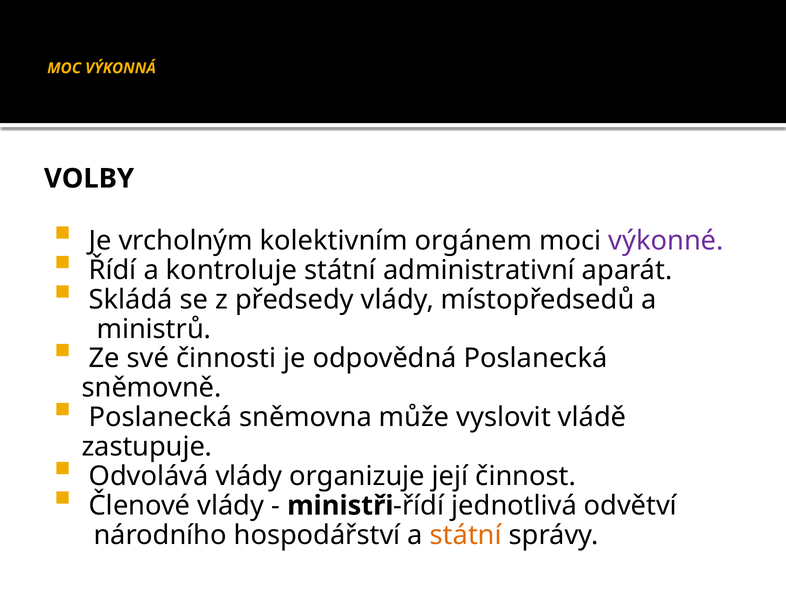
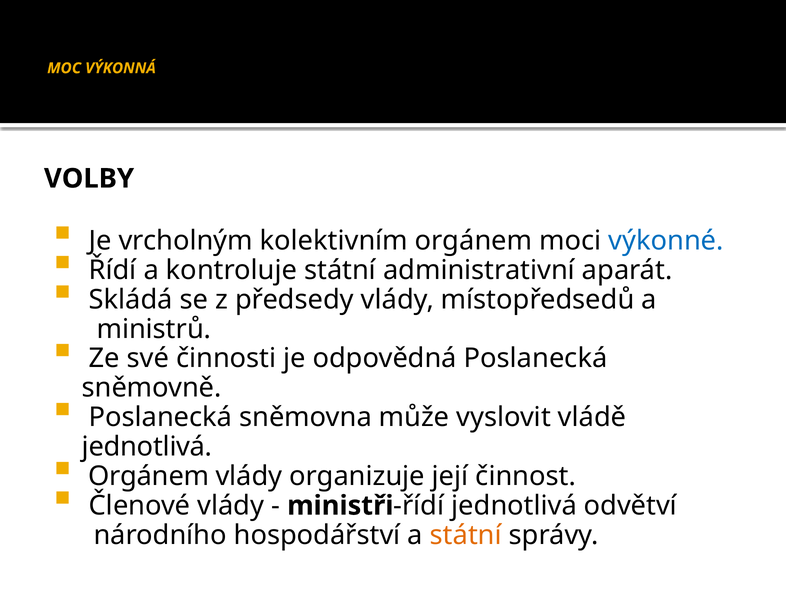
výkonné colour: purple -> blue
zastupuje at (147, 447): zastupuje -> jednotlivá
Odvolává at (149, 477): Odvolává -> Orgánem
